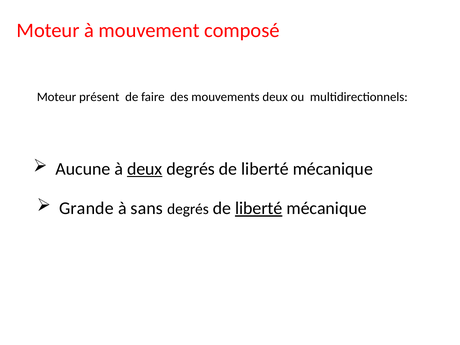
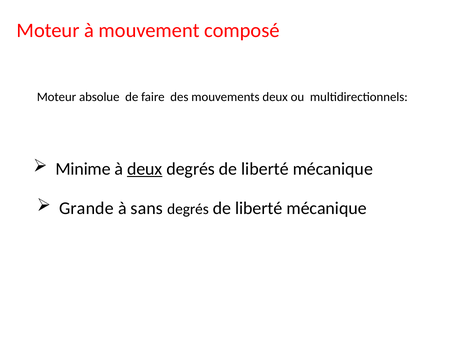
présent: présent -> absolue
Aucune: Aucune -> Minime
liberté at (259, 208) underline: present -> none
